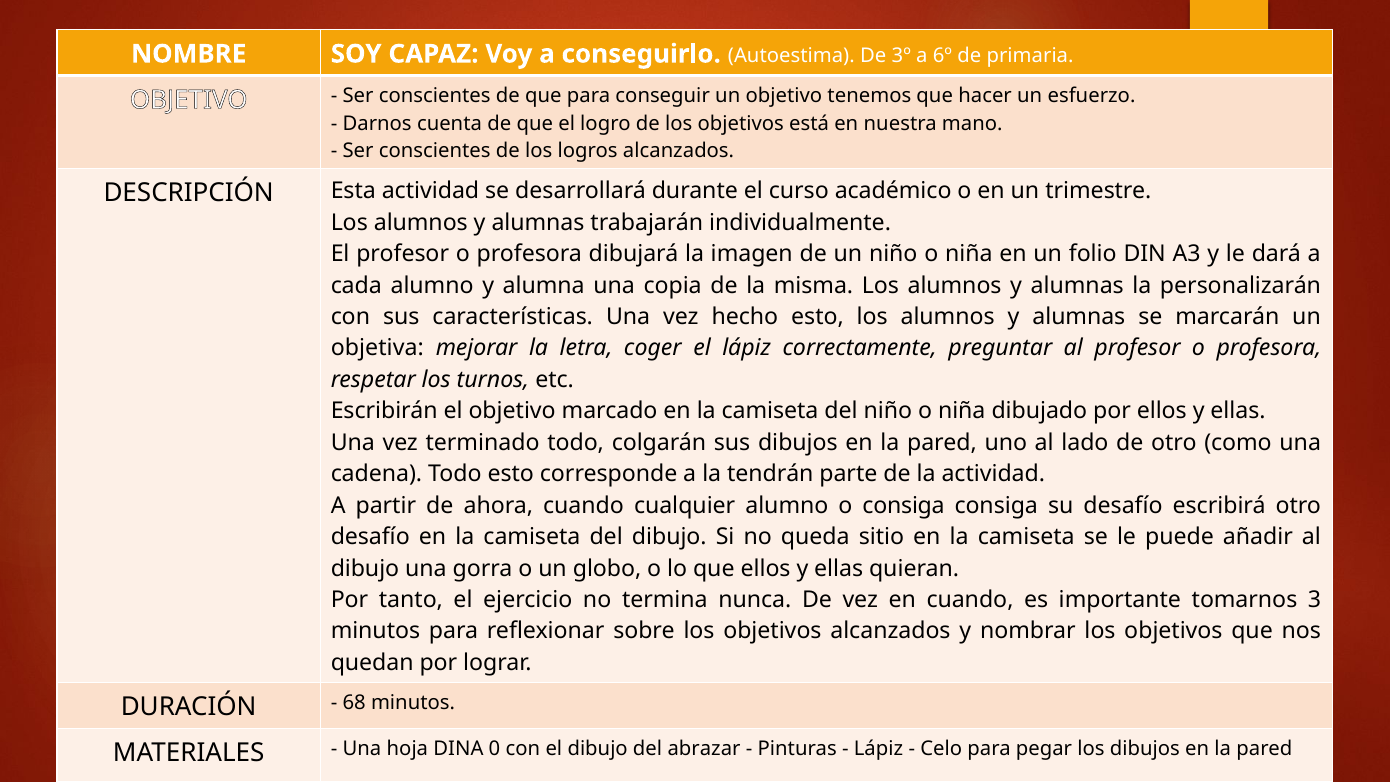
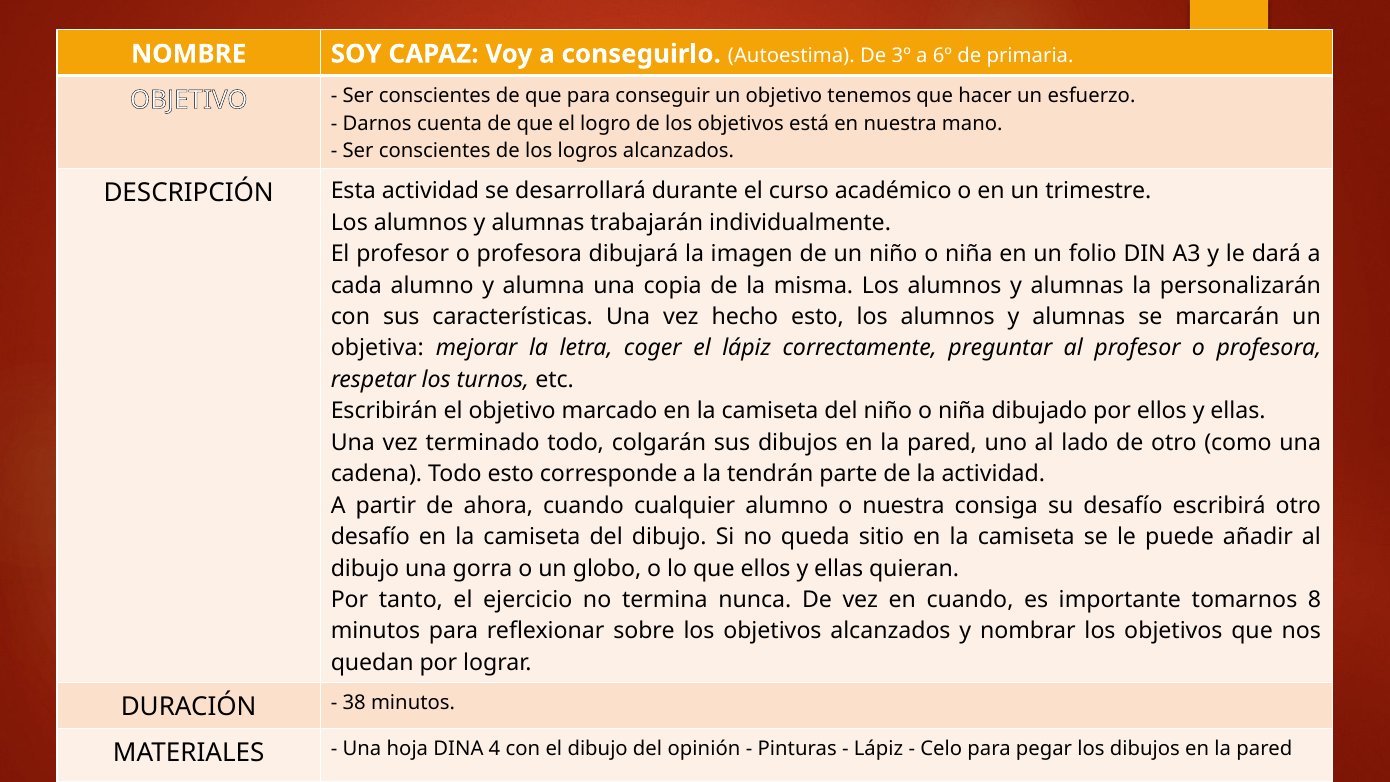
o consiga: consiga -> nuestra
3: 3 -> 8
68: 68 -> 38
0: 0 -> 4
abrazar: abrazar -> opinión
